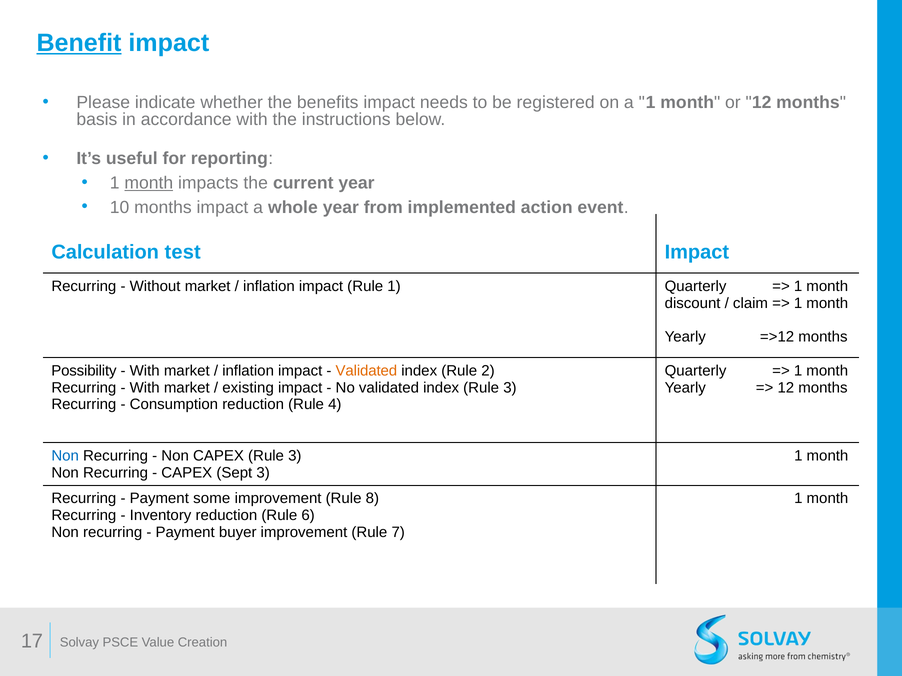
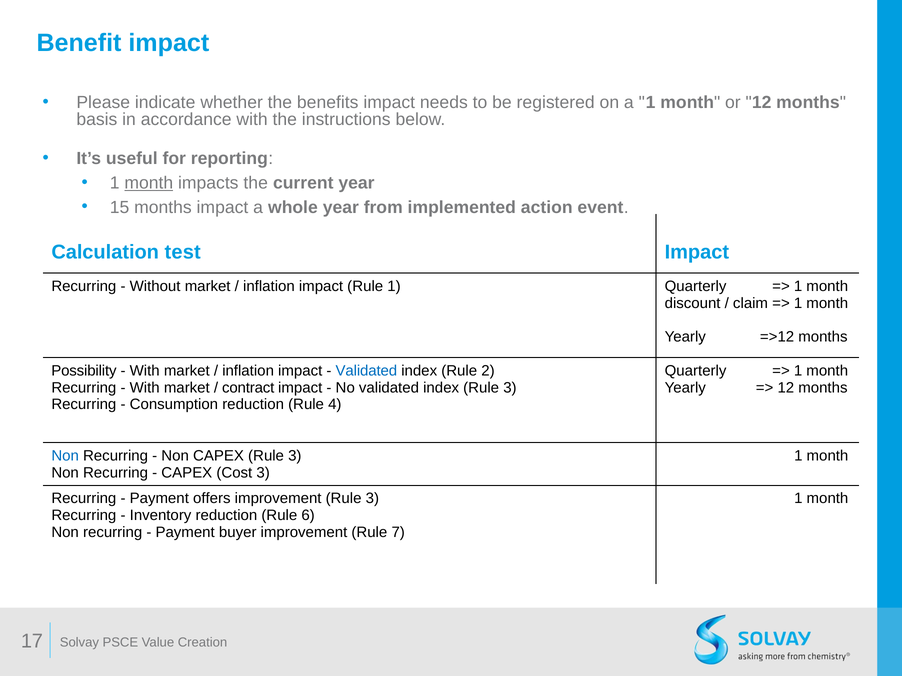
Benefit underline: present -> none
10: 10 -> 15
Validated at (366, 371) colour: orange -> blue
existing: existing -> contract
Sept: Sept -> Cost
some: some -> offers
improvement Rule 8: 8 -> 3
